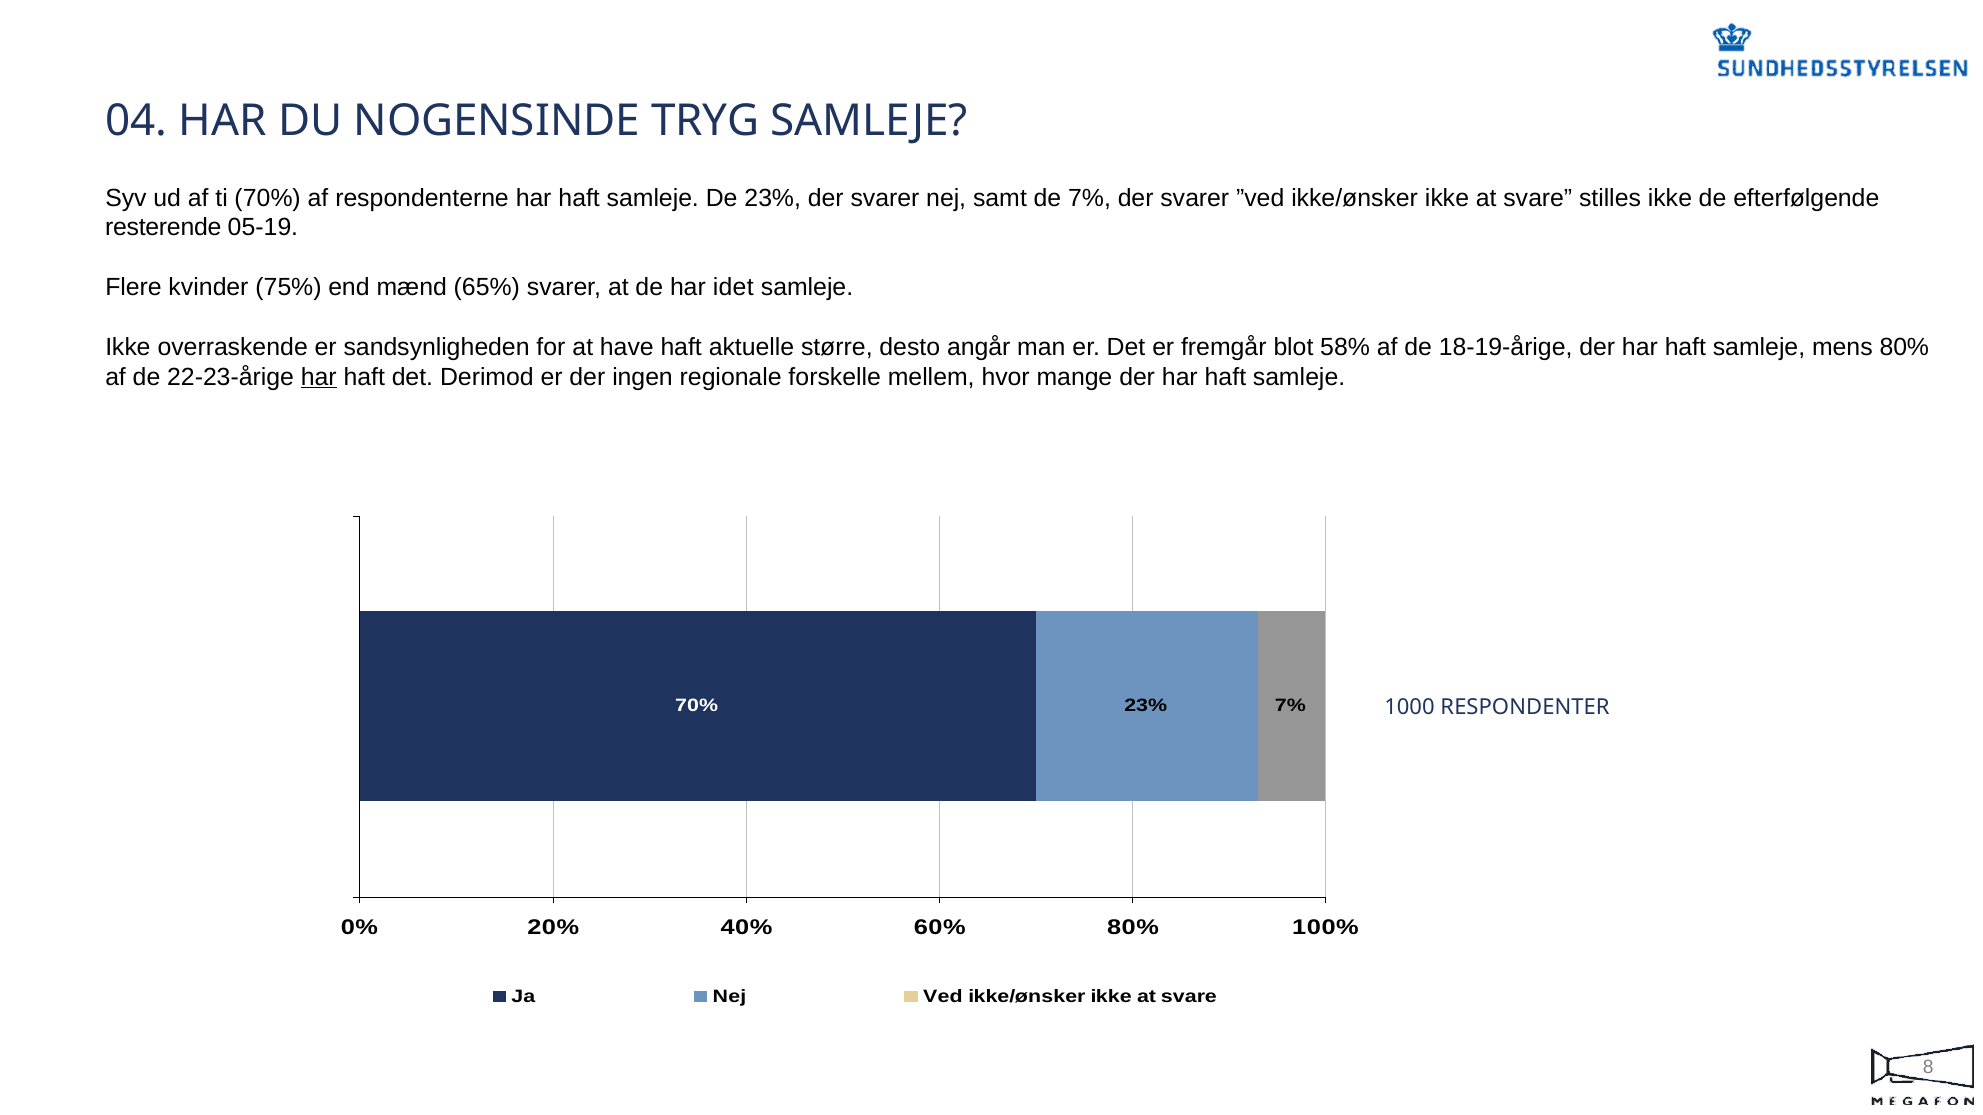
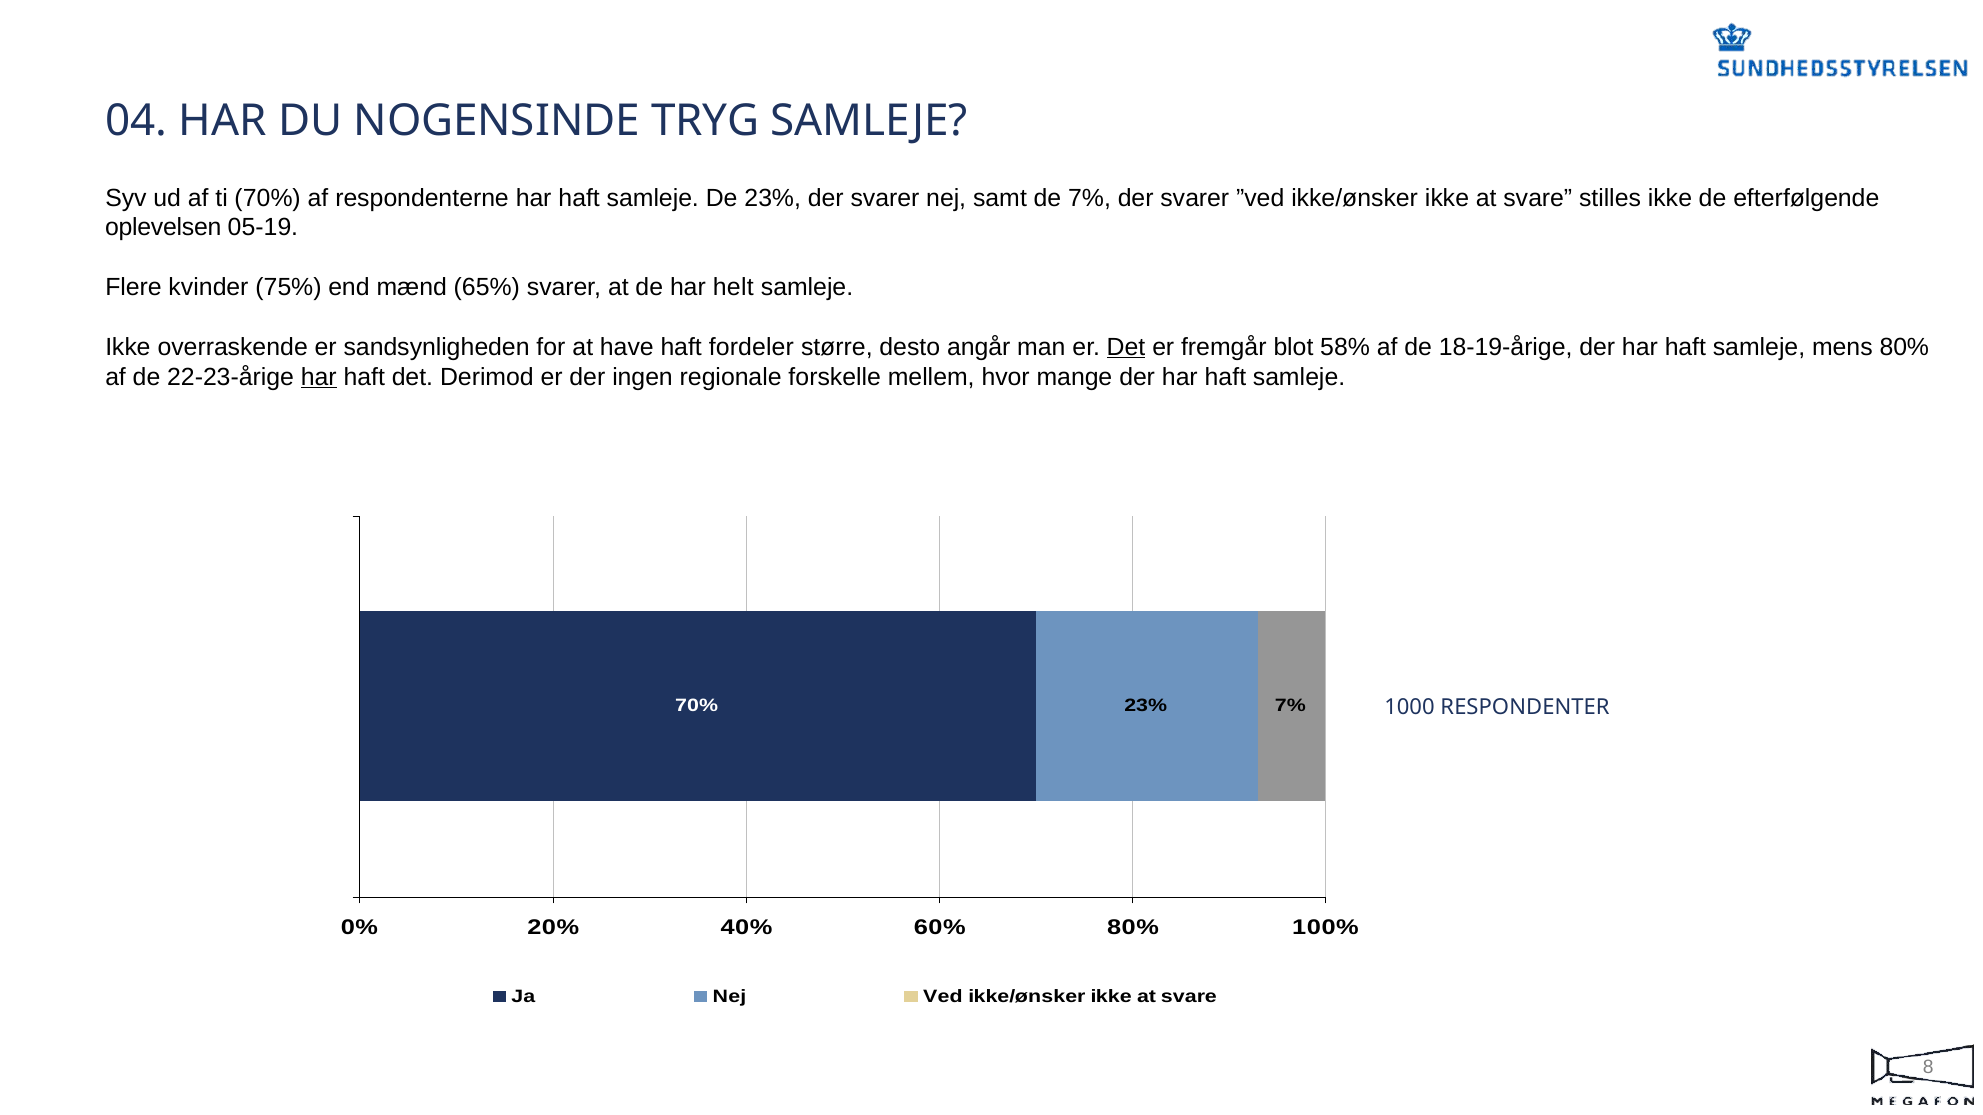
resterende: resterende -> oplevelsen
idet: idet -> helt
aktuelle: aktuelle -> fordeler
Det at (1126, 347) underline: none -> present
